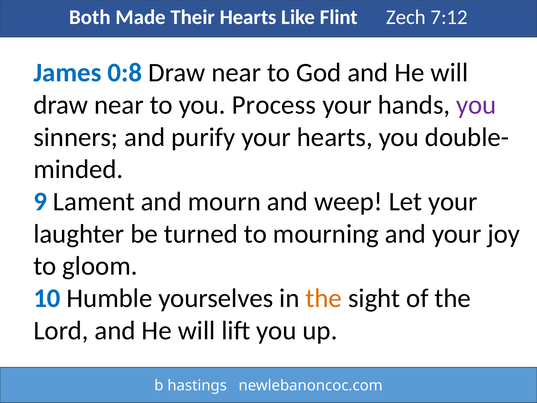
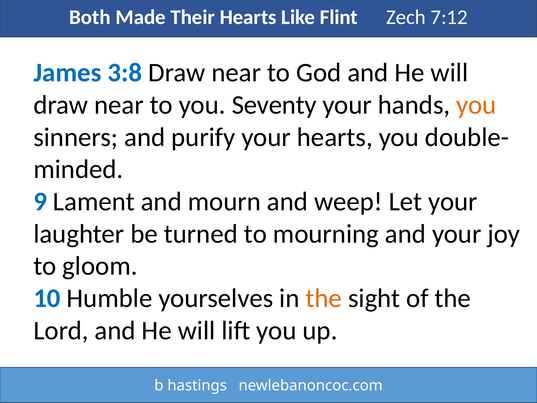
0:8: 0:8 -> 3:8
Process: Process -> Seventy
you at (476, 105) colour: purple -> orange
